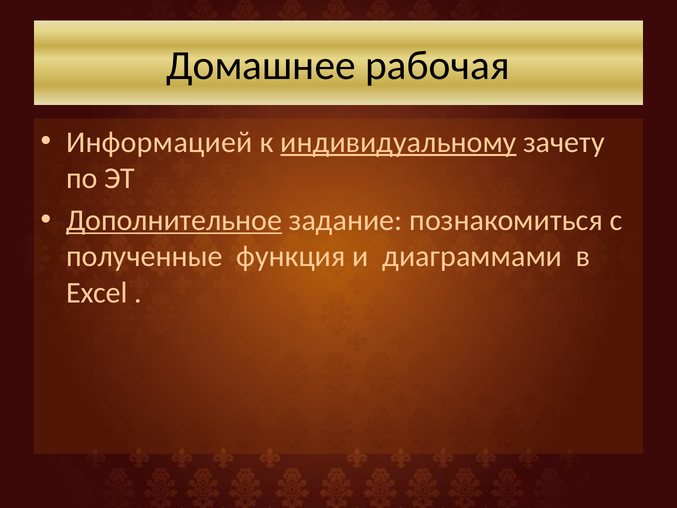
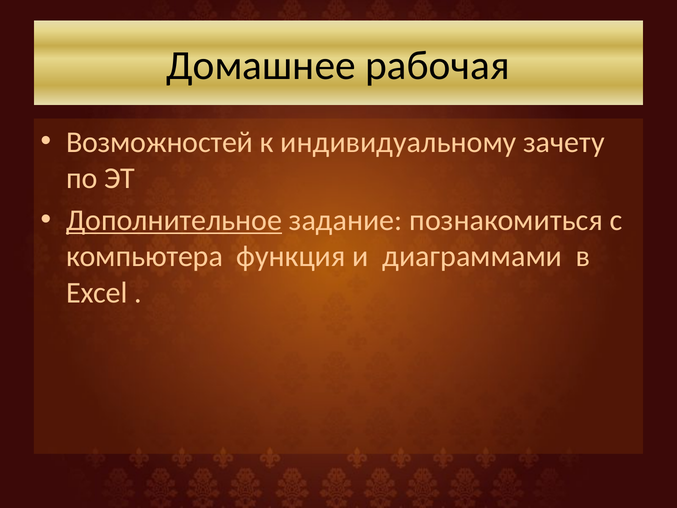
Информацией: Информацией -> Возможностей
индивидуальному underline: present -> none
полученные: полученные -> компьютера
